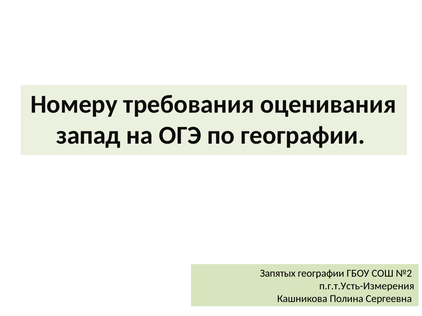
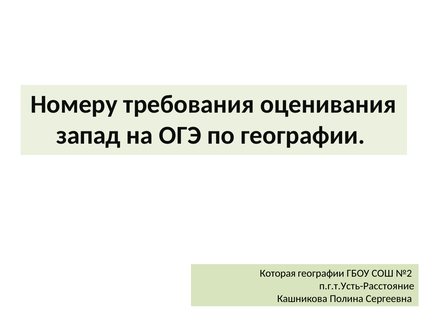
Запятых: Запятых -> Которая
п.г.т.Усть-Измерения: п.г.т.Усть-Измерения -> п.г.т.Усть-Расстояние
